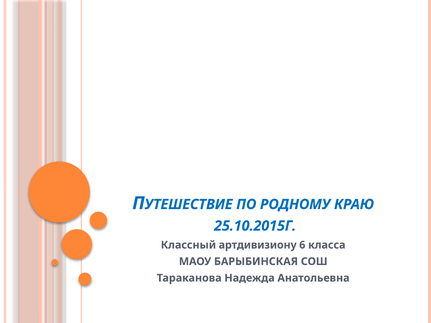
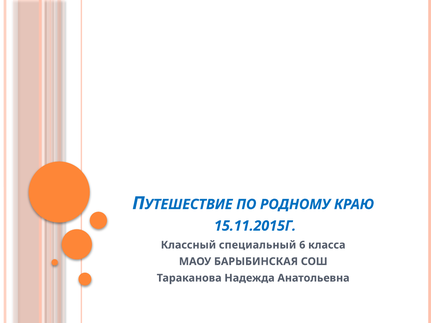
25.10.2015Г: 25.10.2015Г -> 15.11.2015Г
артдивизиону: артдивизиону -> специальный
